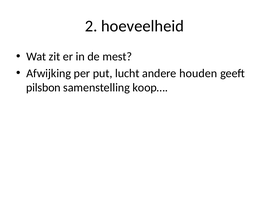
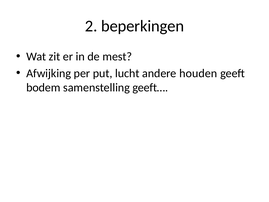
hoeveelheid: hoeveelheid -> beperkingen
pilsbon: pilsbon -> bodem
koop…: koop… -> geeft…
